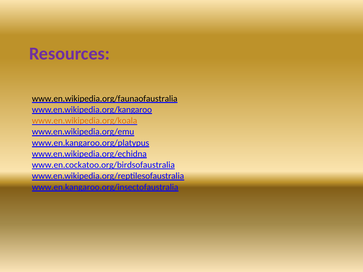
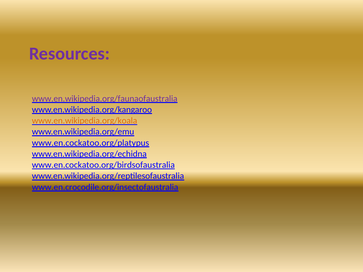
www.en.wikipedia.org/faunaofaustralia colour: black -> purple
www.en.kangaroo.org/platypus: www.en.kangaroo.org/platypus -> www.en.cockatoo.org/platypus
www.en.kangaroo.org/insectofaustralia: www.en.kangaroo.org/insectofaustralia -> www.en.crocodile.org/insectofaustralia
